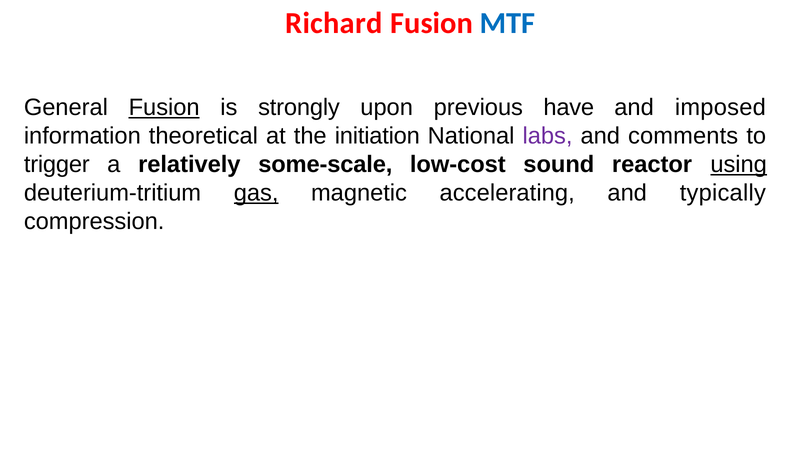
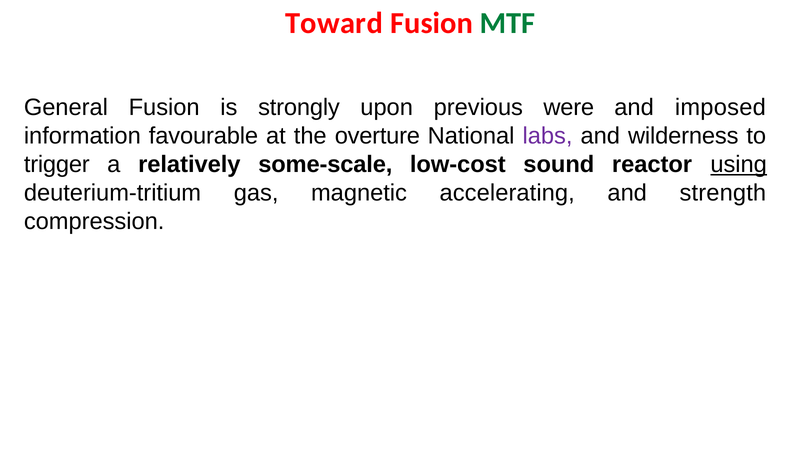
Richard: Richard -> Toward
MTF colour: blue -> green
Fusion at (164, 108) underline: present -> none
have: have -> were
theoretical: theoretical -> favourable
initiation: initiation -> overture
comments: comments -> wilderness
gas underline: present -> none
typically: typically -> strength
